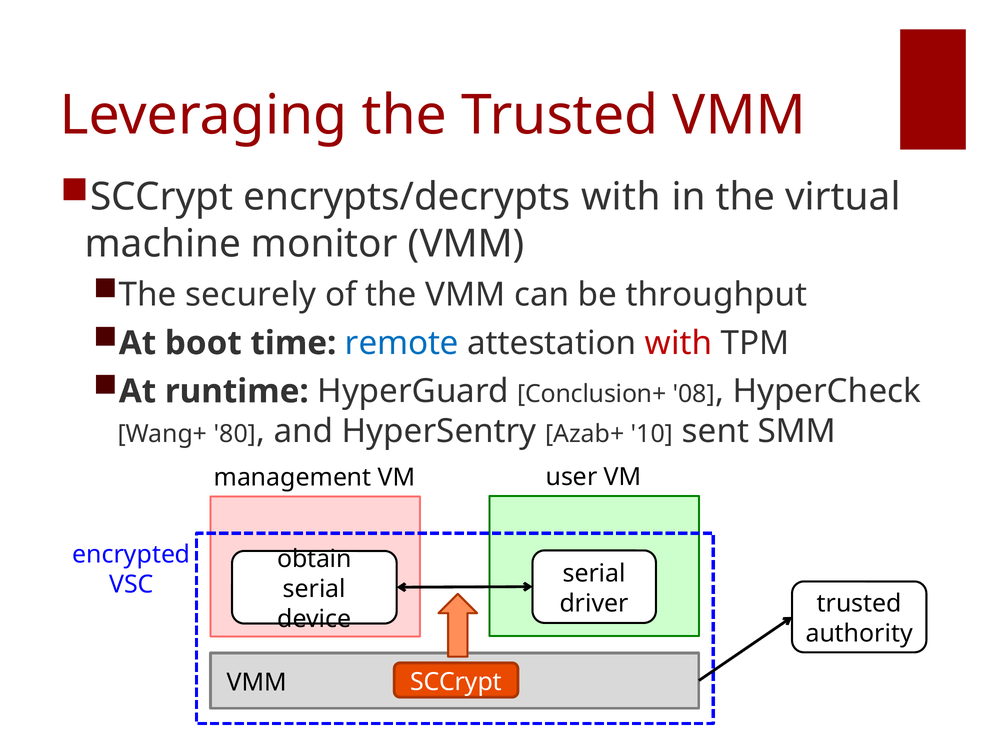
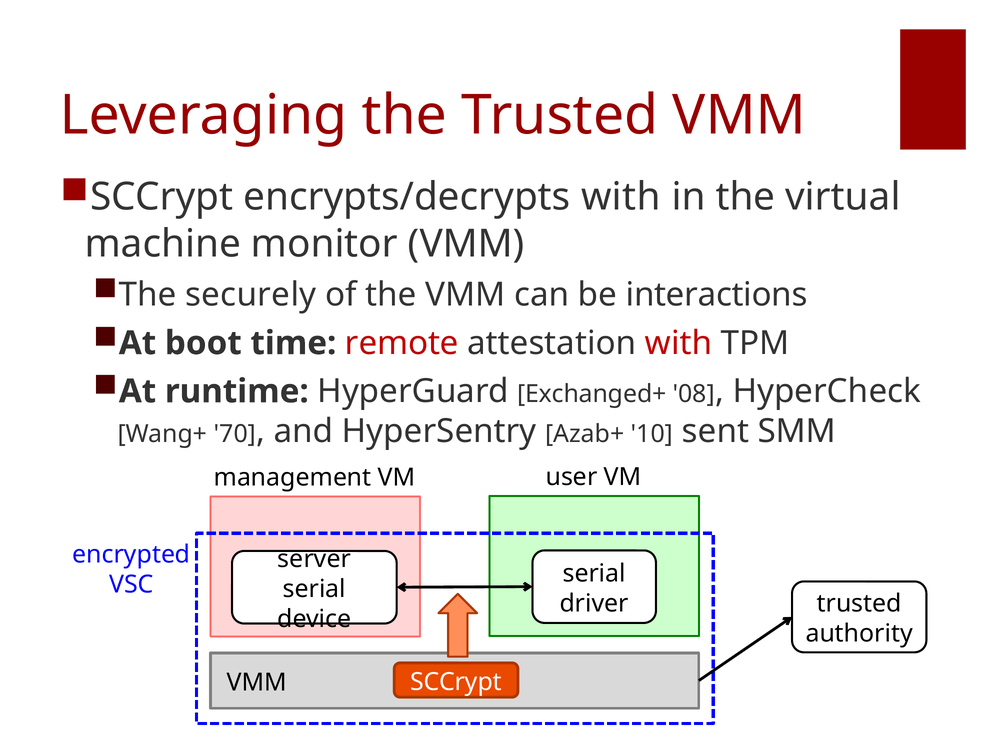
throughput: throughput -> interactions
remote colour: blue -> red
Conclusion+: Conclusion+ -> Exchanged+
80: 80 -> 70
obtain: obtain -> server
